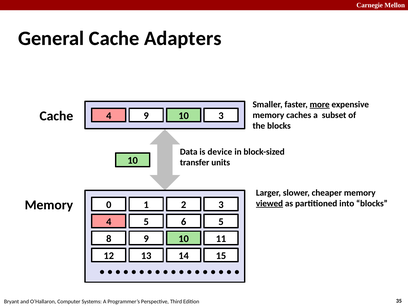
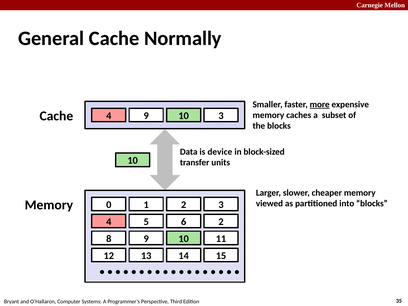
Adapters: Adapters -> Normally
viewed underline: present -> none
6 5: 5 -> 2
